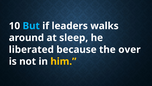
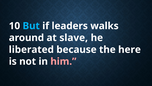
sleep: sleep -> slave
over: over -> here
him colour: yellow -> pink
